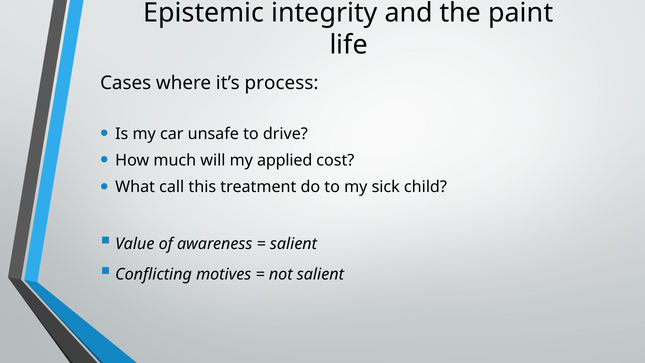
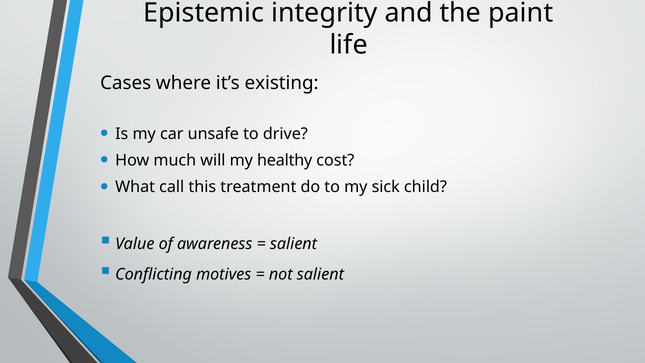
process: process -> existing
applied: applied -> healthy
